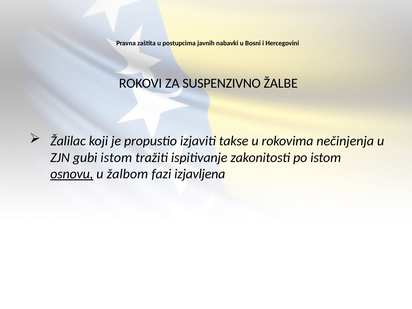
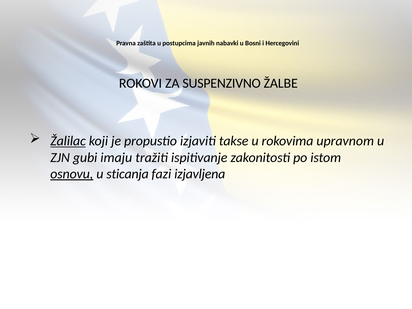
Žalilac underline: none -> present
nečinjenja: nečinjenja -> upravnom
gubi istom: istom -> imaju
žalbom: žalbom -> sticanja
